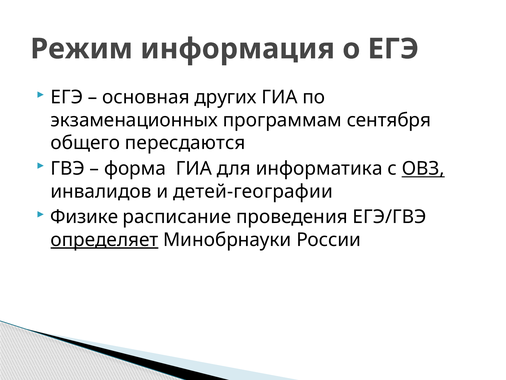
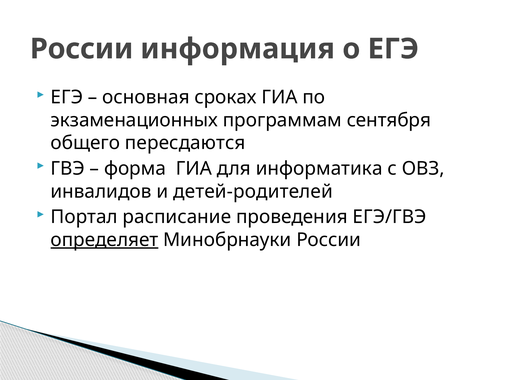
Режим at (82, 49): Режим -> России
других: других -> сроках
ОВЗ underline: present -> none
детей-географии: детей-географии -> детей-родителей
Физике: Физике -> Портал
